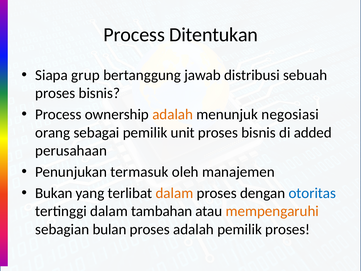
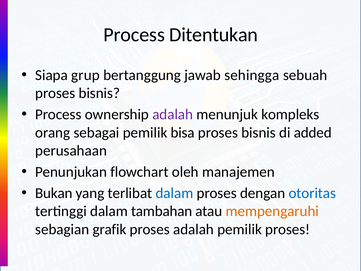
distribusi: distribusi -> sehingga
adalah at (173, 114) colour: orange -> purple
negosiasi: negosiasi -> kompleks
unit: unit -> bisa
termasuk: termasuk -> flowchart
dalam at (174, 193) colour: orange -> blue
bulan: bulan -> grafik
